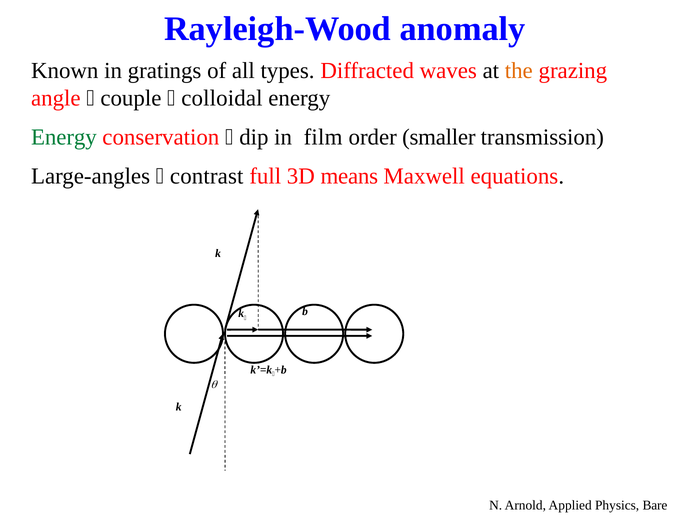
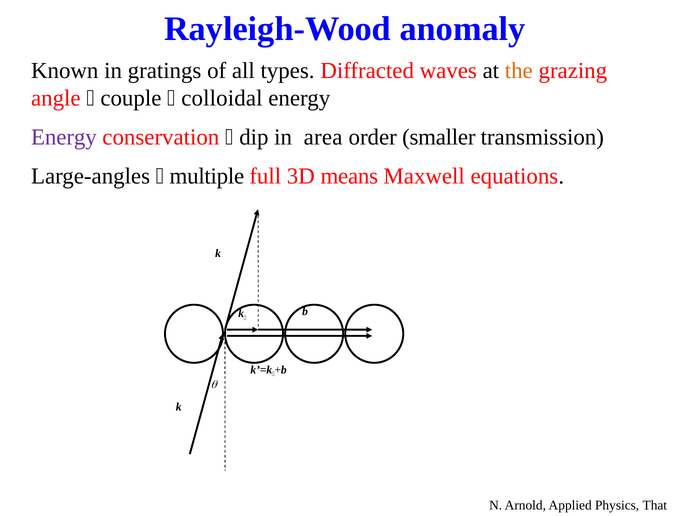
Energy at (64, 137) colour: green -> purple
film: film -> area
contrast: contrast -> multiple
Bare: Bare -> That
